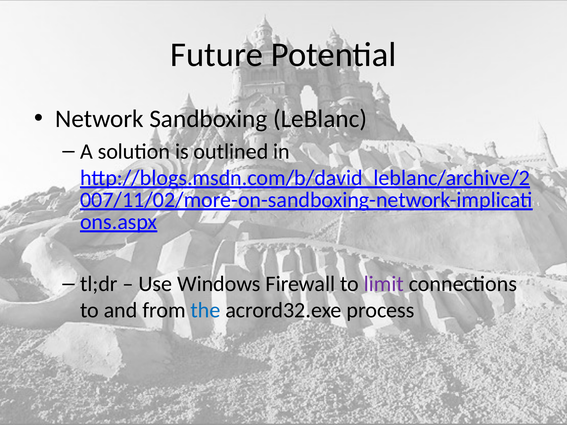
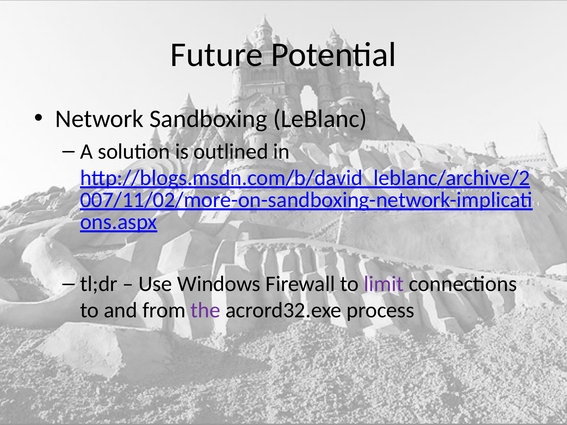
the colour: blue -> purple
